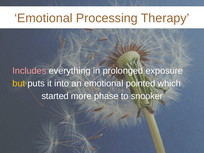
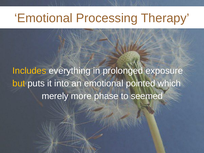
Includes colour: pink -> yellow
started: started -> merely
snooker: snooker -> seemed
